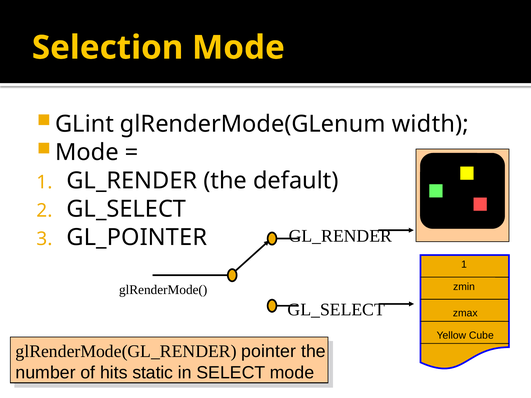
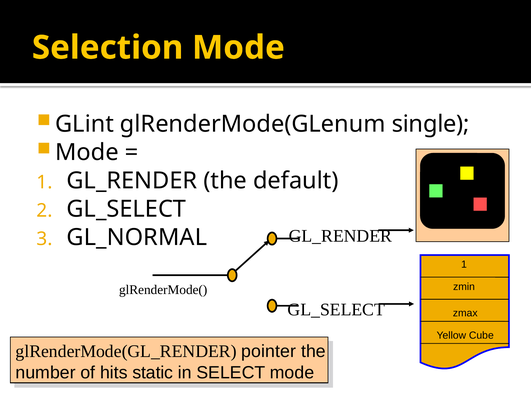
width: width -> single
GL_POINTER: GL_POINTER -> GL_NORMAL
